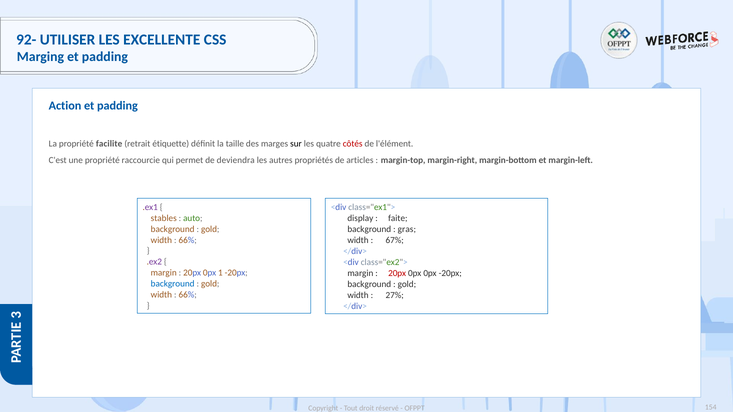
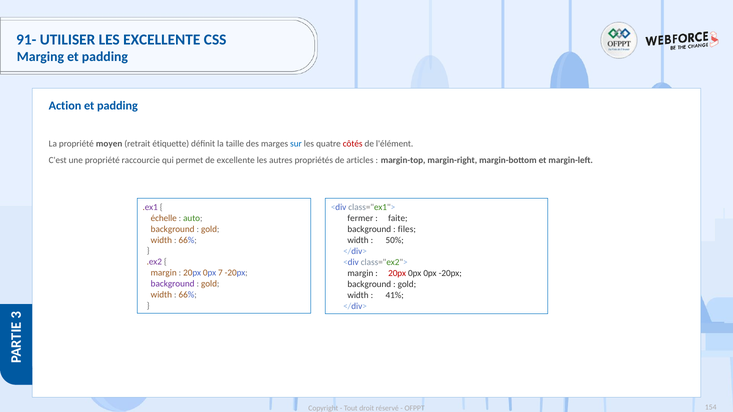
92-: 92- -> 91-
facilite: facilite -> moyen
sur colour: black -> blue
de deviendra: deviendra -> excellente
stables: stables -> échelle
display: display -> fermer
gras: gras -> files
67%: 67% -> 50%
1: 1 -> 7
background at (173, 284) colour: blue -> purple
27%: 27% -> 41%
